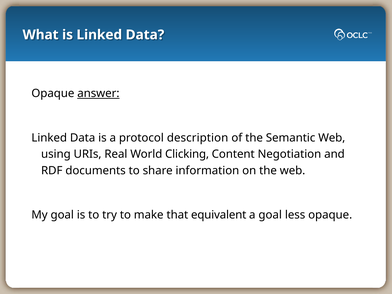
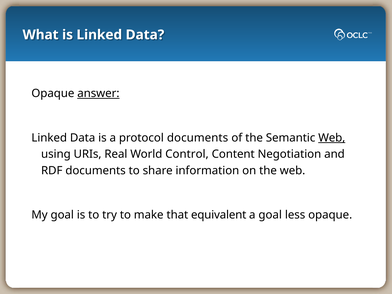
protocol description: description -> documents
Web at (332, 138) underline: none -> present
Clicking: Clicking -> Control
